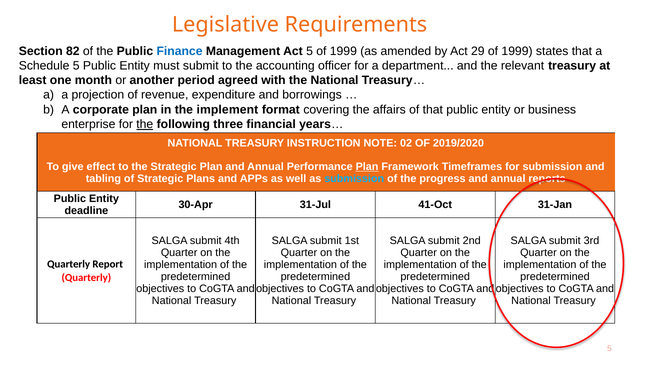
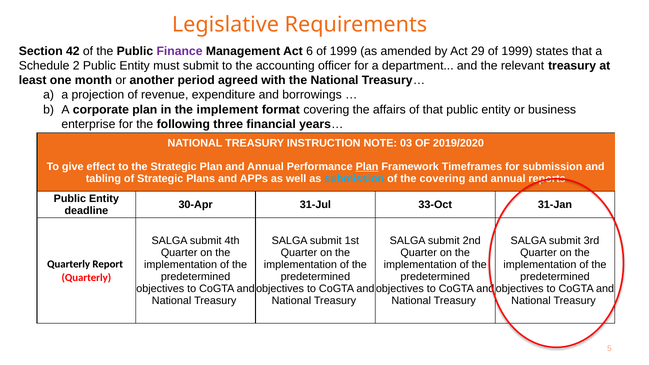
82: 82 -> 42
Finance colour: blue -> purple
Act 5: 5 -> 6
Schedule 5: 5 -> 2
the at (145, 124) underline: present -> none
02: 02 -> 03
the progress: progress -> covering
41-Oct: 41-Oct -> 33-Oct
